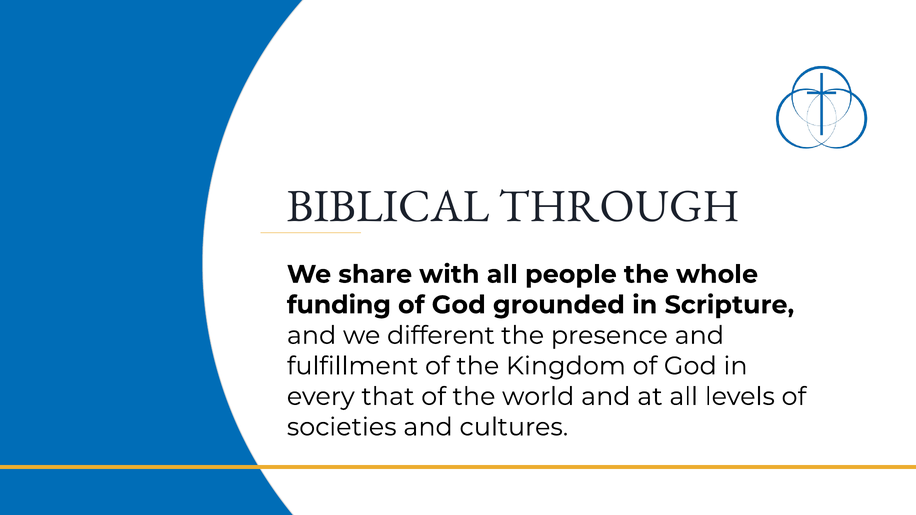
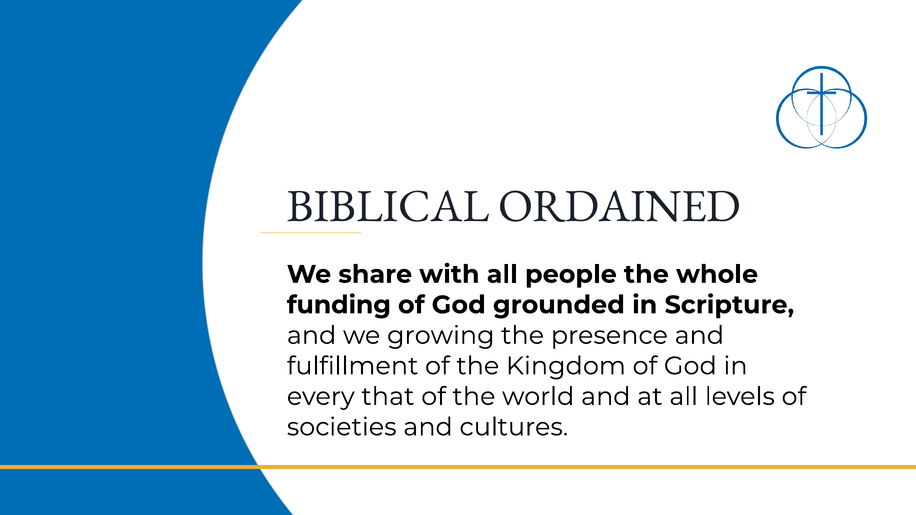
THROUGH: THROUGH -> ORDAINED
different: different -> growing
